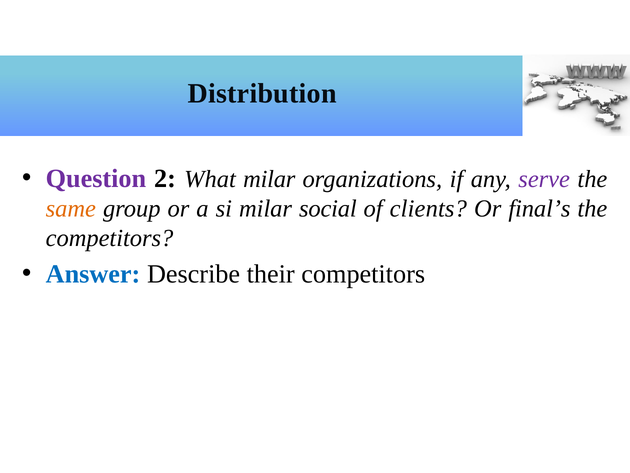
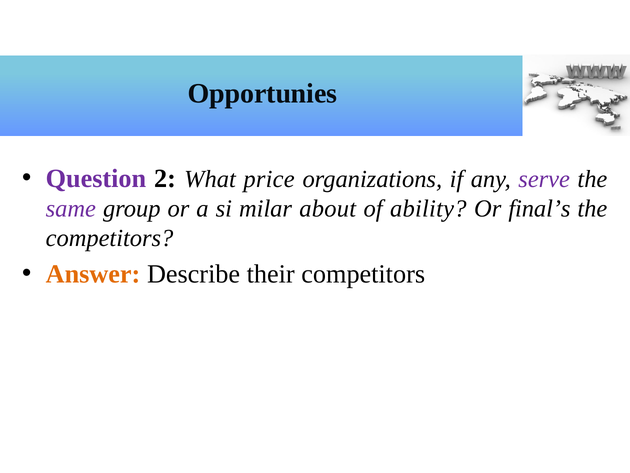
Distribution: Distribution -> Opportunies
What milar: milar -> price
same colour: orange -> purple
social: social -> about
clients: clients -> ability
Answer colour: blue -> orange
